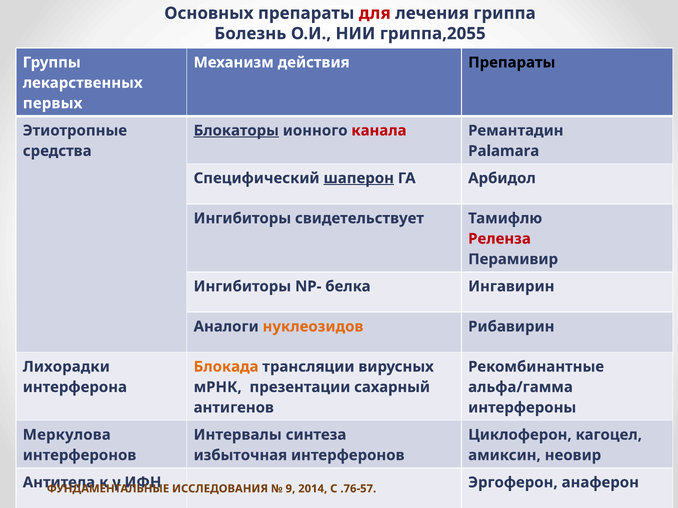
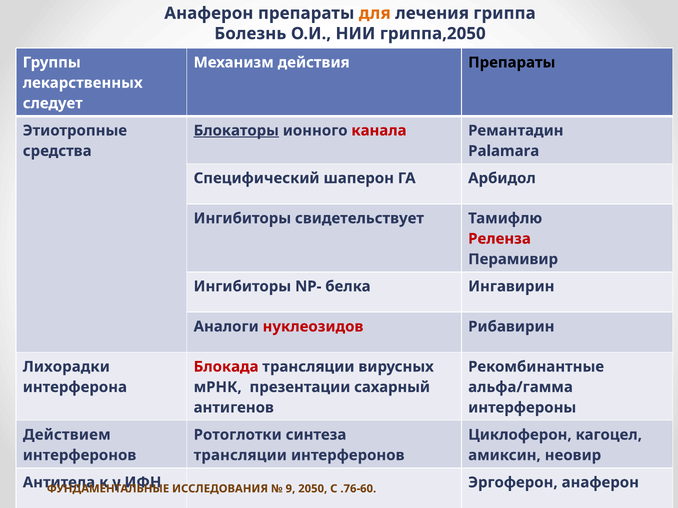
Основных at (209, 13): Основных -> Анаферон
для colour: red -> orange
гриппа,2055: гриппа,2055 -> гриппа,2050
первых: первых -> следует
шаперон underline: present -> none
нуклеозидов colour: orange -> red
Блокада colour: orange -> red
Меркулова: Меркулова -> Действием
Интервалы: Интервалы -> Ротоглотки
избыточная at (240, 456): избыточная -> трансляции
2014: 2014 -> 2050
.76-57: .76-57 -> .76-60
